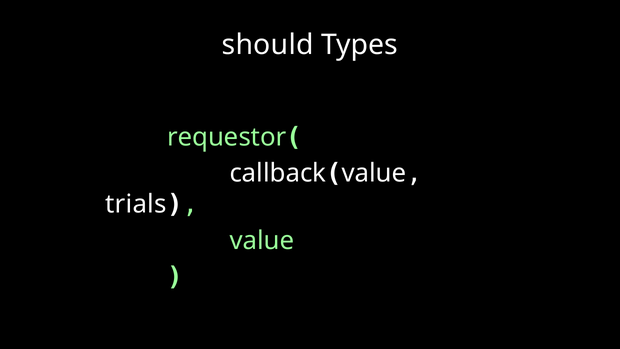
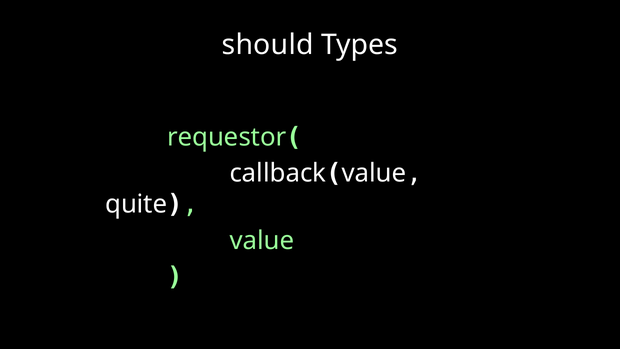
trials: trials -> quite
